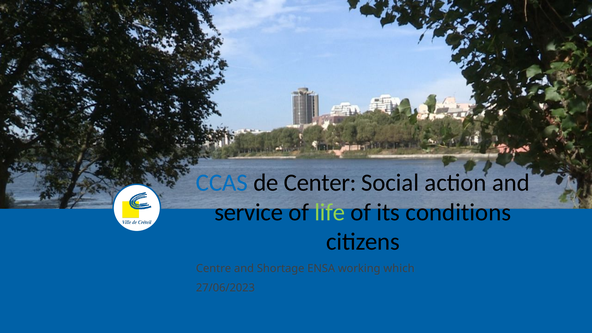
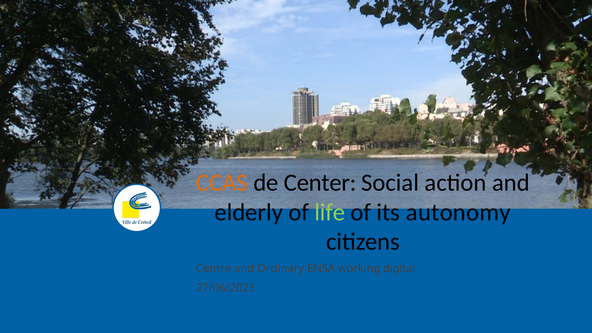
CCAS colour: blue -> orange
service: service -> elderly
conditions: conditions -> autonomy
Shortage: Shortage -> Ordinary
which: which -> digital
